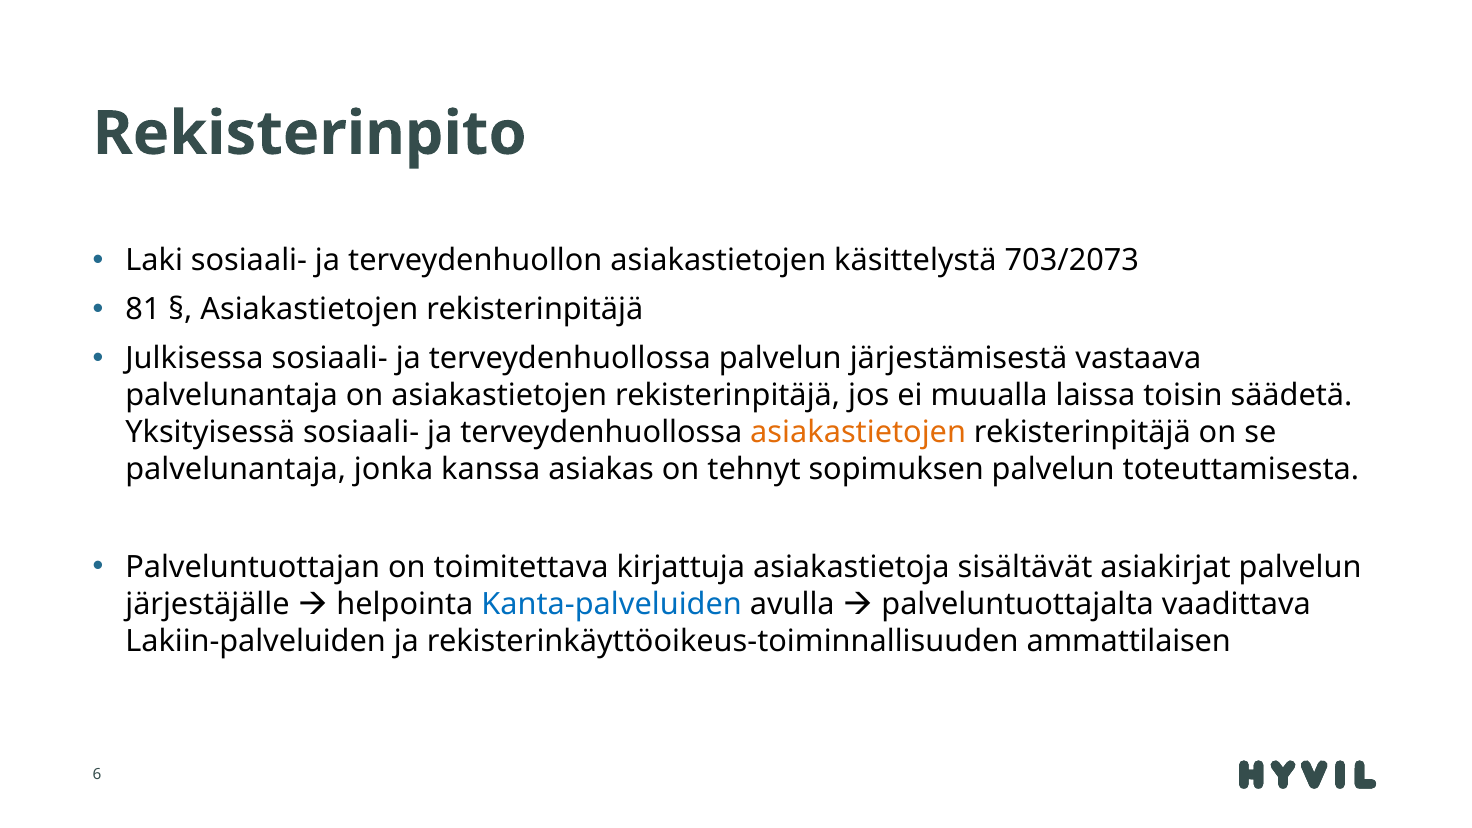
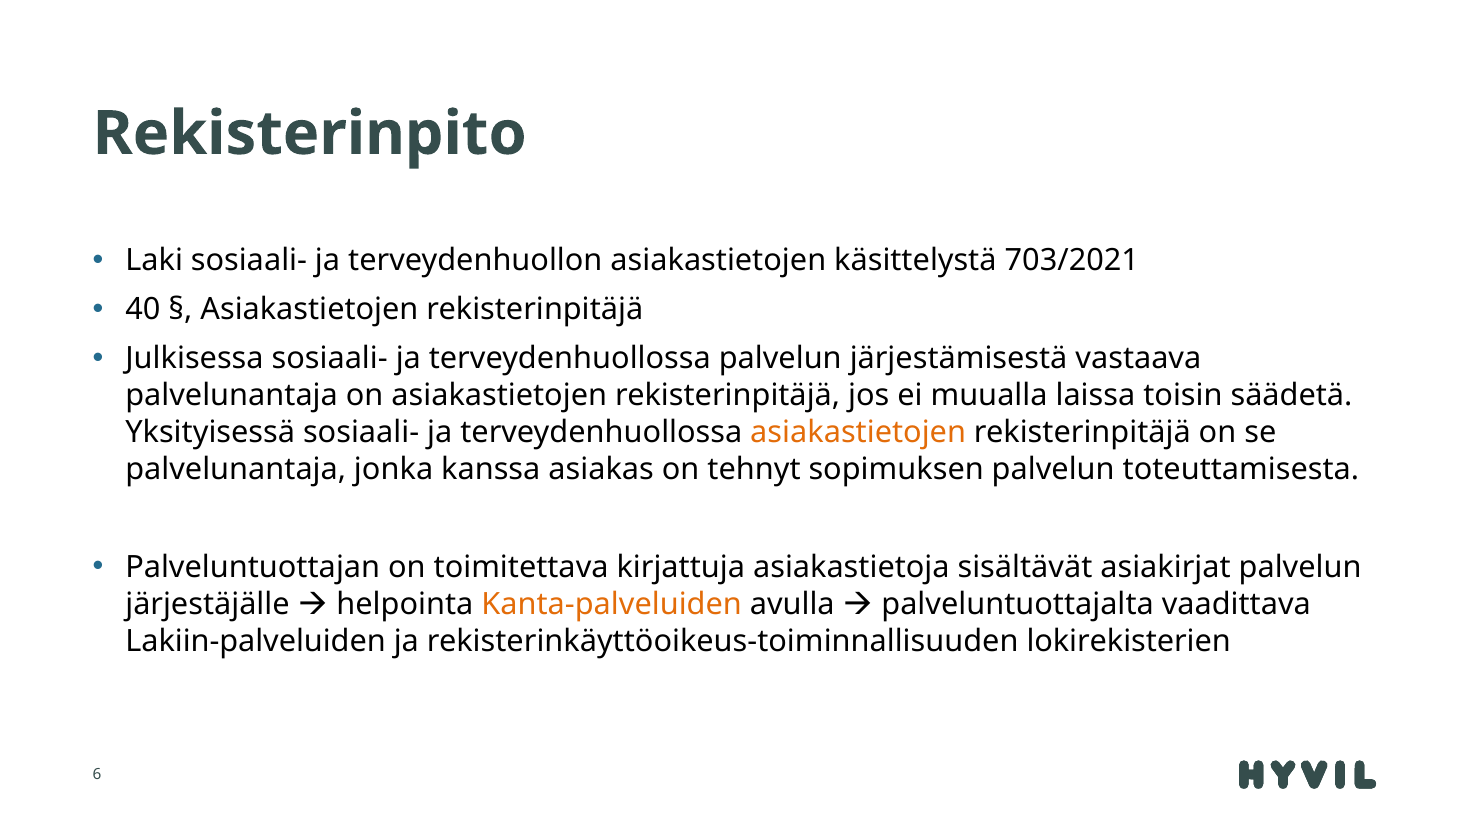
703/2073: 703/2073 -> 703/2021
81: 81 -> 40
Kanta-palveluiden colour: blue -> orange
ammattilaisen: ammattilaisen -> lokirekisterien
